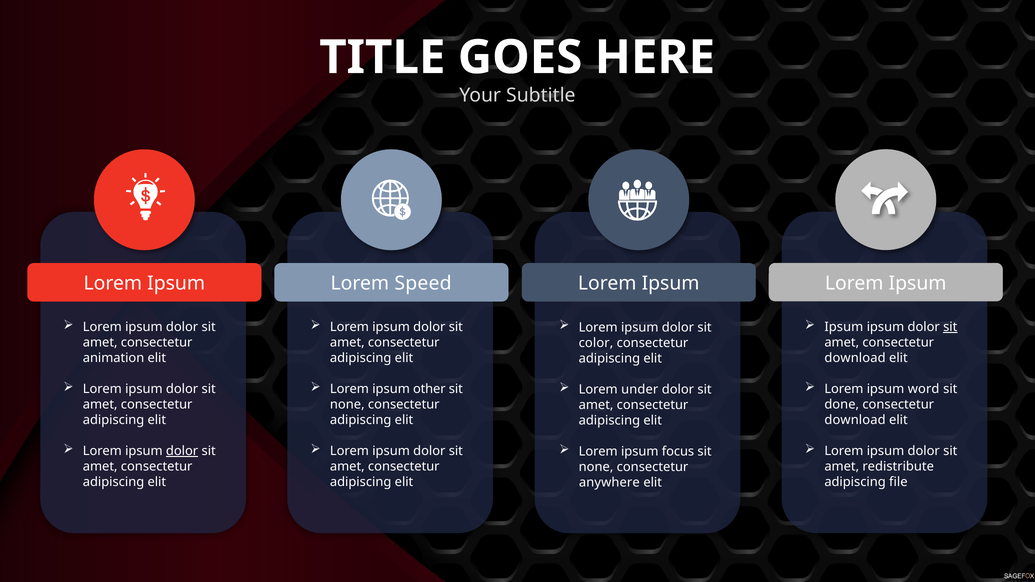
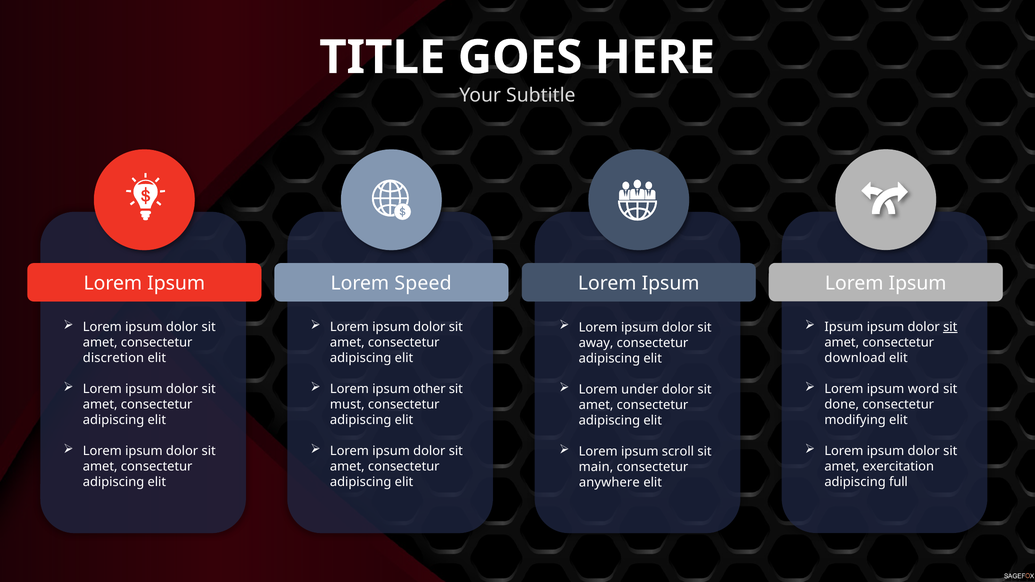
color: color -> away
animation: animation -> discretion
none at (347, 405): none -> must
download at (855, 420): download -> modifying
dolor at (182, 451) underline: present -> none
focus: focus -> scroll
redistribute: redistribute -> exercitation
none at (596, 467): none -> main
file: file -> full
